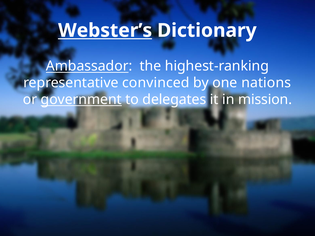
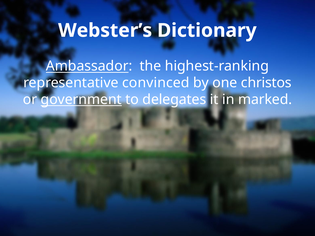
Webster’s underline: present -> none
nations: nations -> christos
mission: mission -> marked
